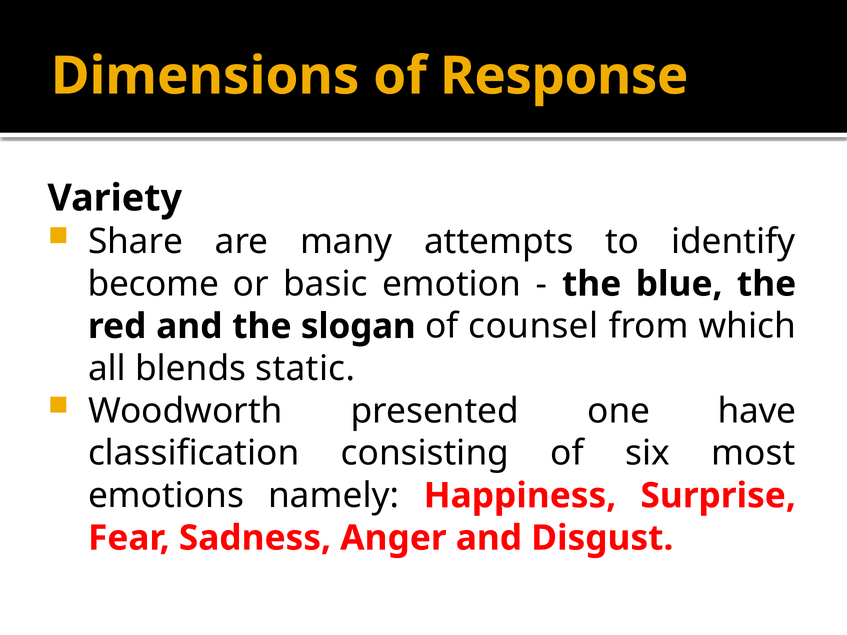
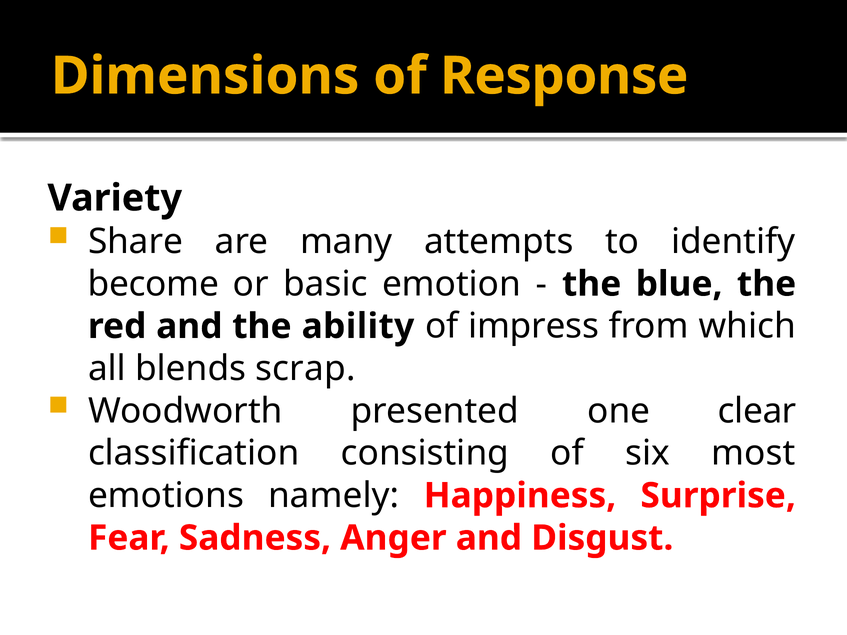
slogan: slogan -> ability
counsel: counsel -> impress
static: static -> scrap
have: have -> clear
